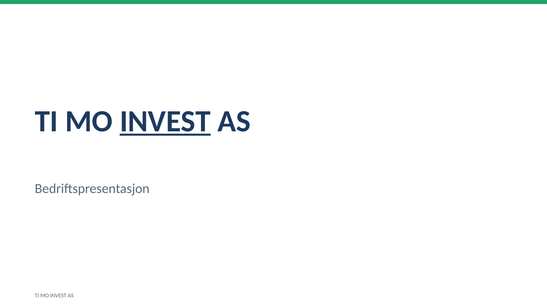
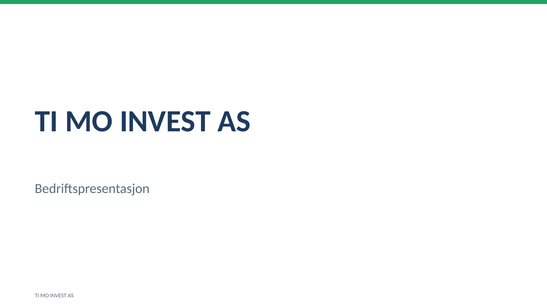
INVEST at (165, 121) underline: present -> none
